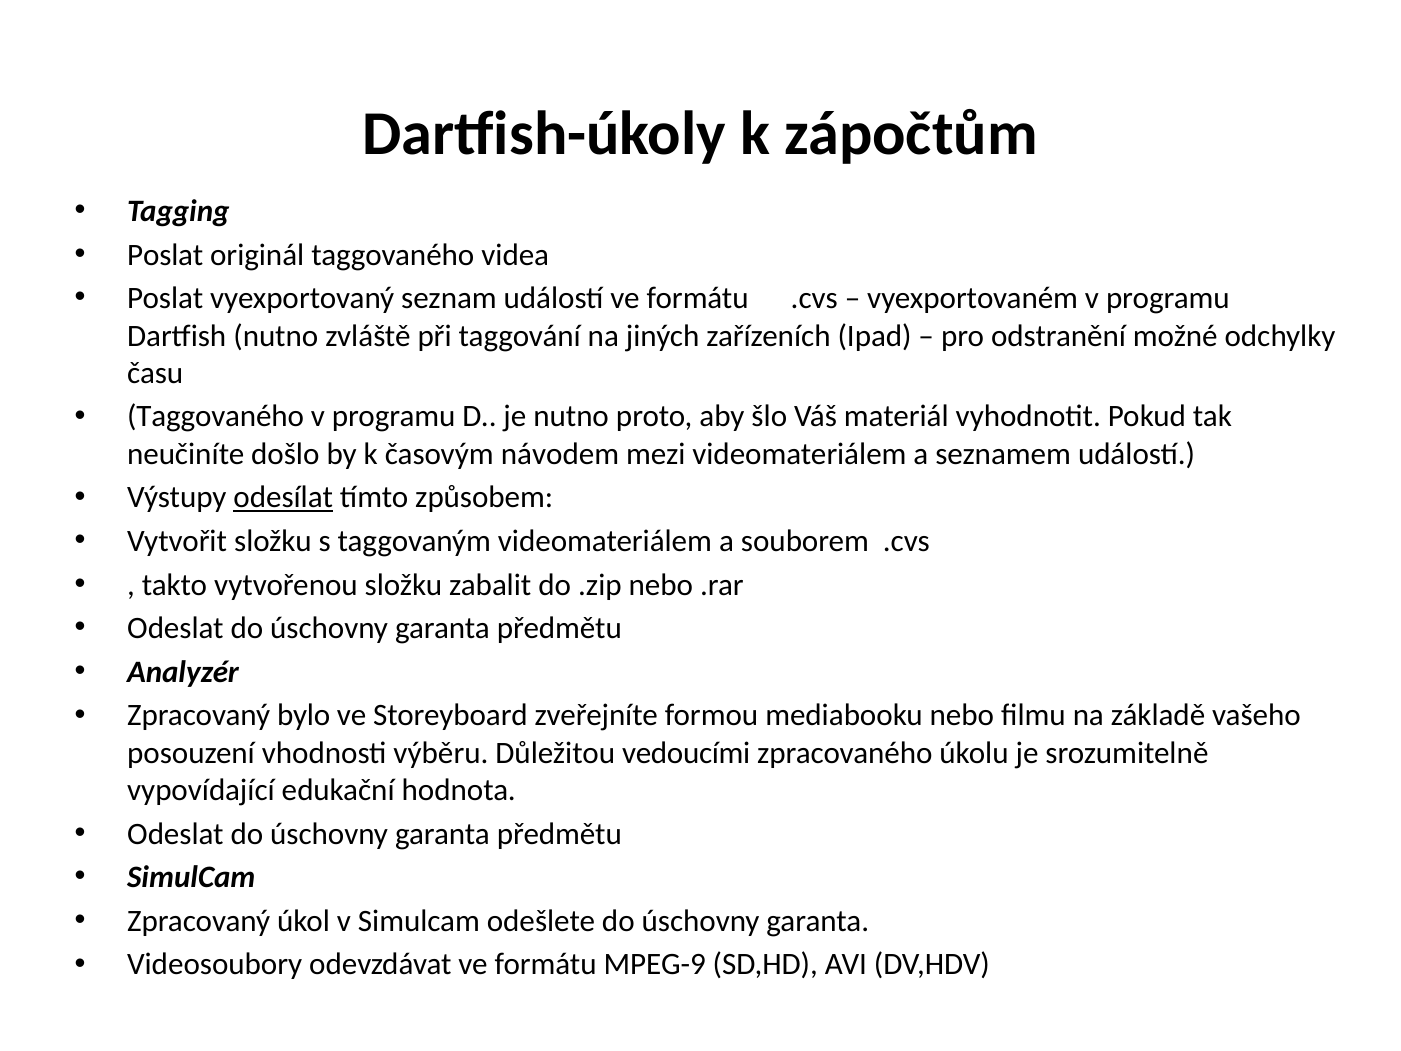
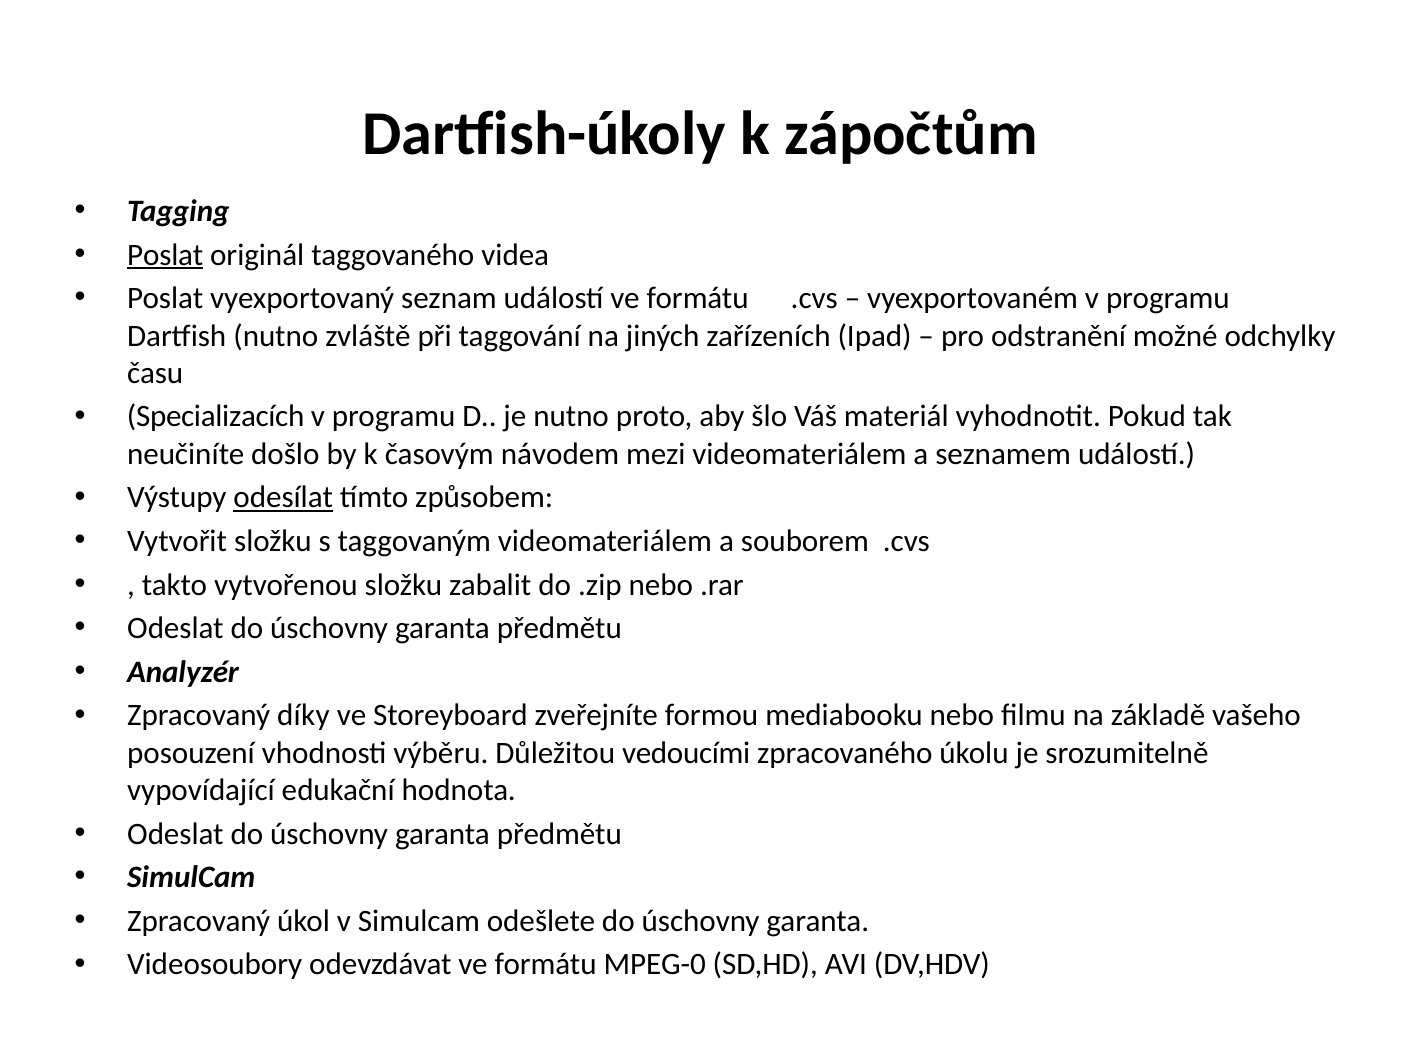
Poslat at (165, 255) underline: none -> present
Taggovaného at (216, 417): Taggovaného -> Specializacích
bylo: bylo -> díky
MPEG-9: MPEG-9 -> MPEG-0
